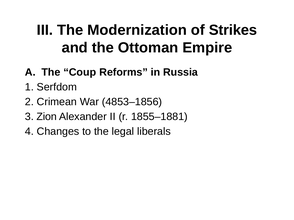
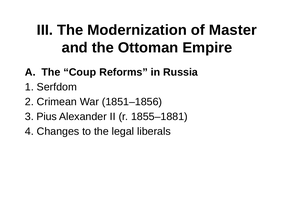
Strikes: Strikes -> Master
4853–1856: 4853–1856 -> 1851–1856
Zion: Zion -> Pius
